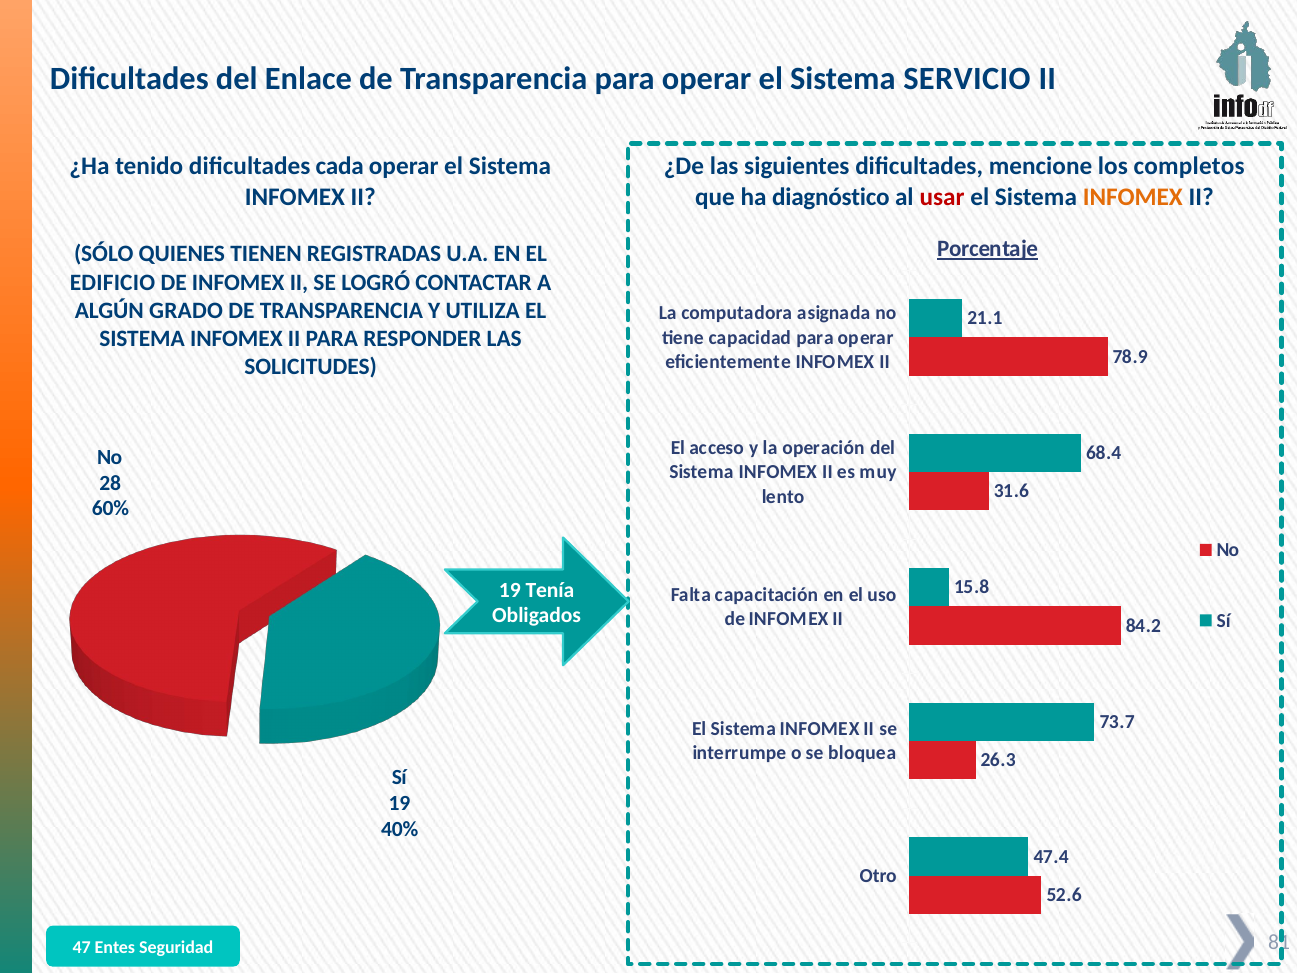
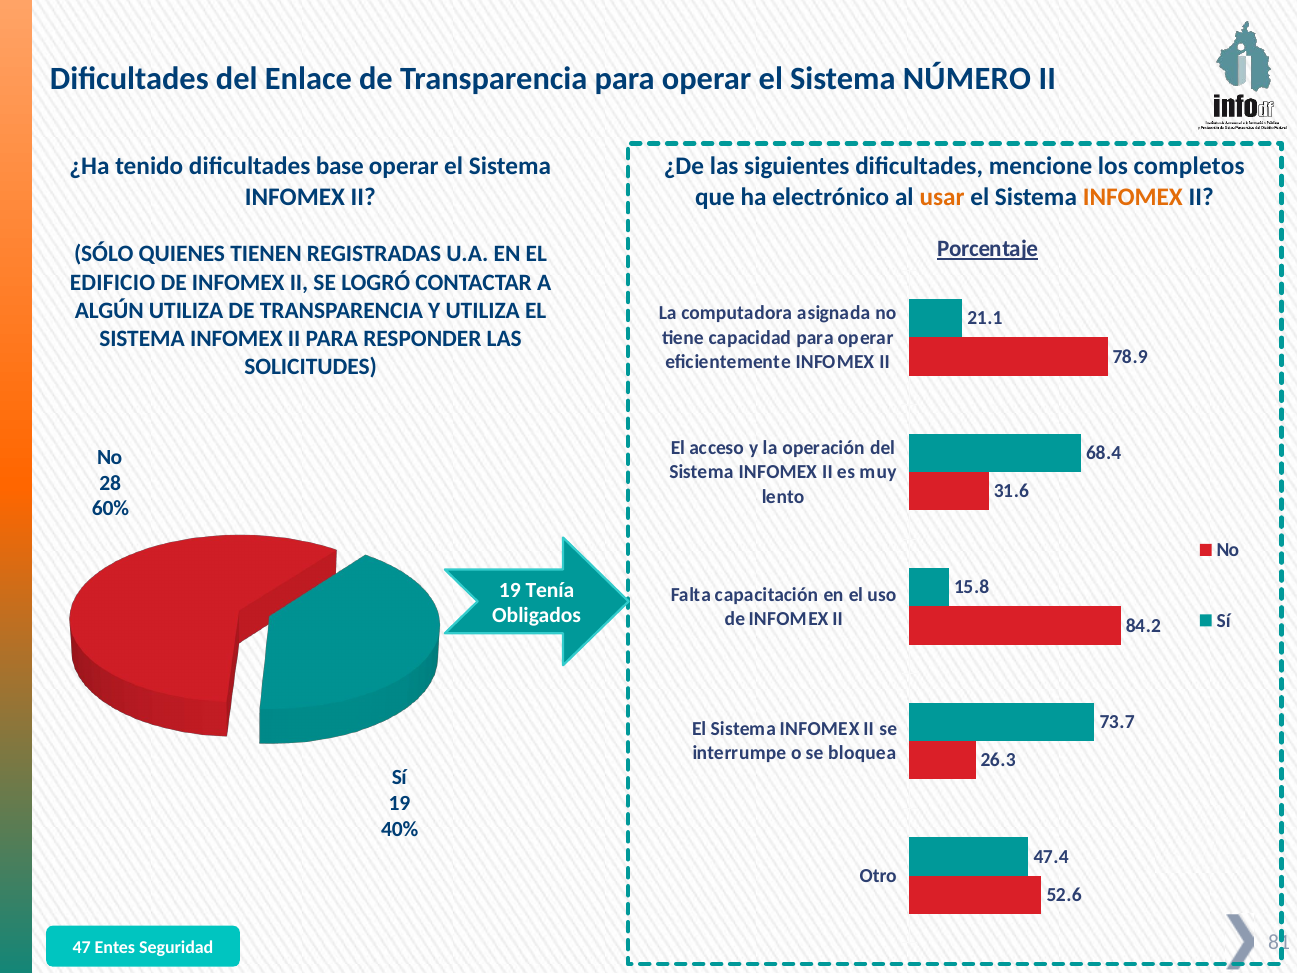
SERVICIO: SERVICIO -> NÚMERO
cada: cada -> base
diagnóstico: diagnóstico -> electrónico
usar colour: red -> orange
ALGÚN GRADO: GRADO -> UTILIZA
